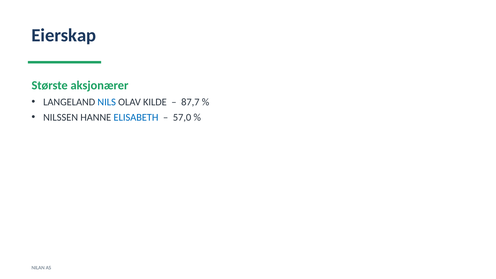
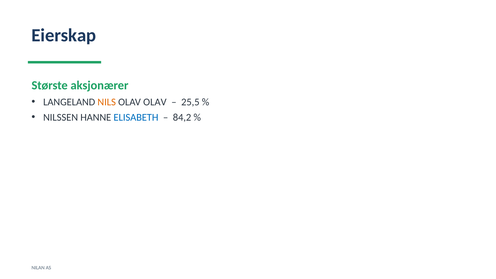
NILS colour: blue -> orange
OLAV KILDE: KILDE -> OLAV
87,7: 87,7 -> 25,5
57,0: 57,0 -> 84,2
